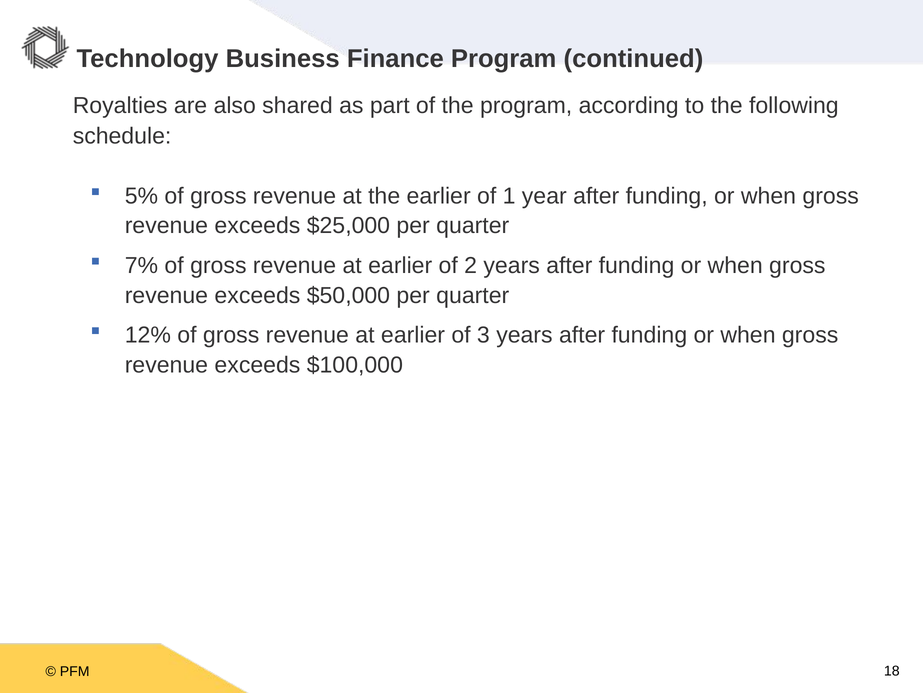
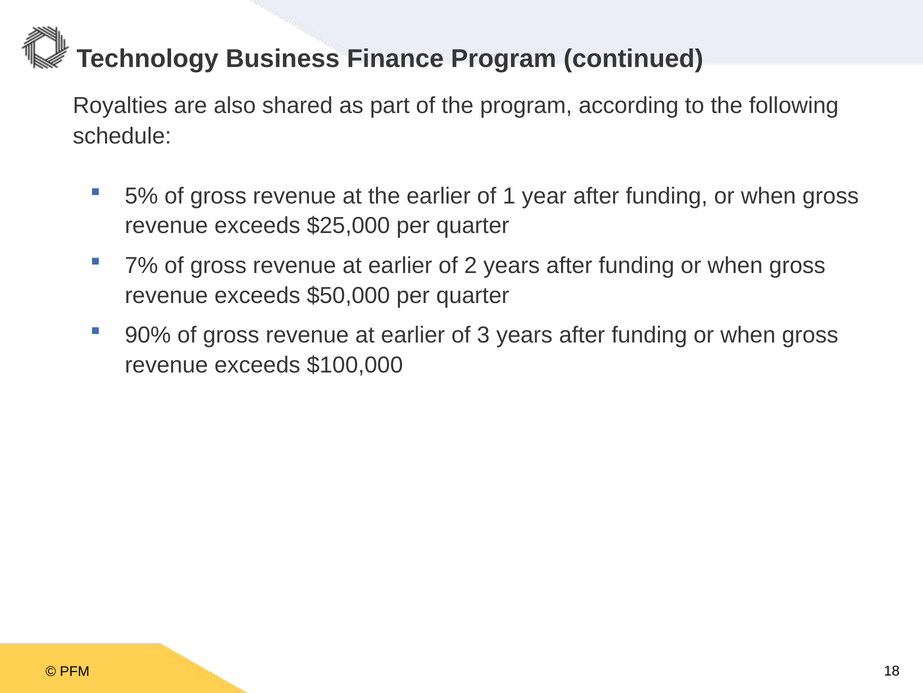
12%: 12% -> 90%
